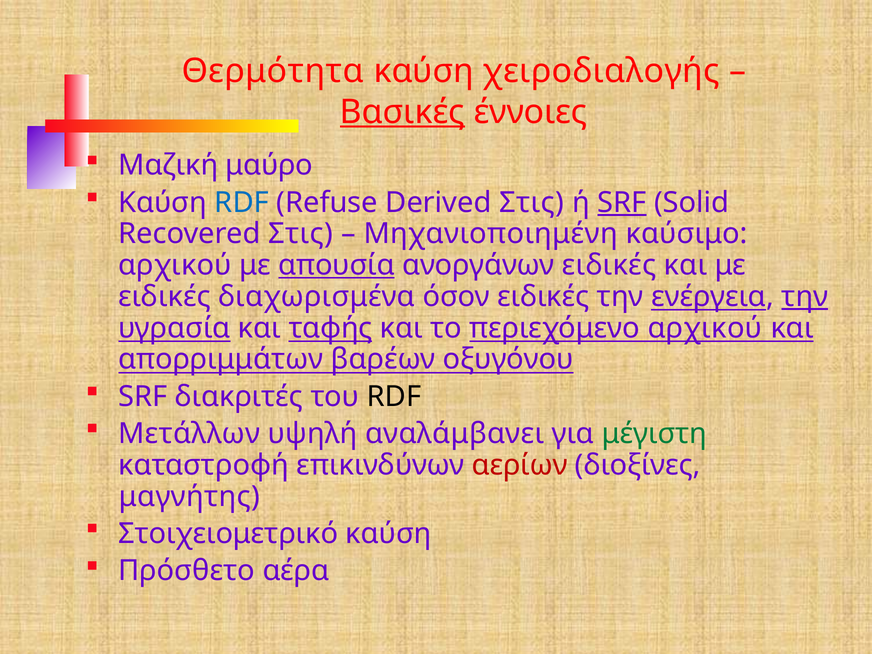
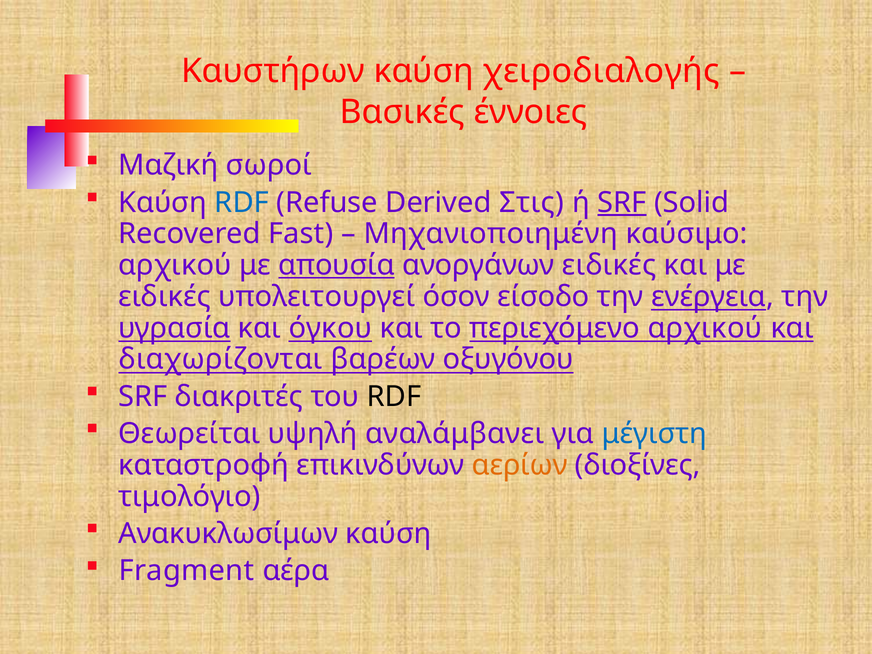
Θερμότητα: Θερμότητα -> Καυστήρων
Βασικές underline: present -> none
μαύρο: μαύρο -> σωροί
Recovered Στις: Στις -> Fast
διαχωρισμένα: διαχωρισμένα -> υπολειτουργεί
όσον ειδικές: ειδικές -> είσοδο
την at (805, 297) underline: present -> none
ταφής: ταφής -> όγκου
απορριμμάτων: απορριμμάτων -> διαχωρίζονται
Μετάλλων: Μετάλλων -> Θεωρείται
μέγιστη colour: green -> blue
αερίων colour: red -> orange
μαγνήτης: μαγνήτης -> τιμολόγιο
Στοιχειομετρικό: Στοιχειομετρικό -> Ανακυκλωσίμων
Πρόσθετο: Πρόσθετο -> Fragment
